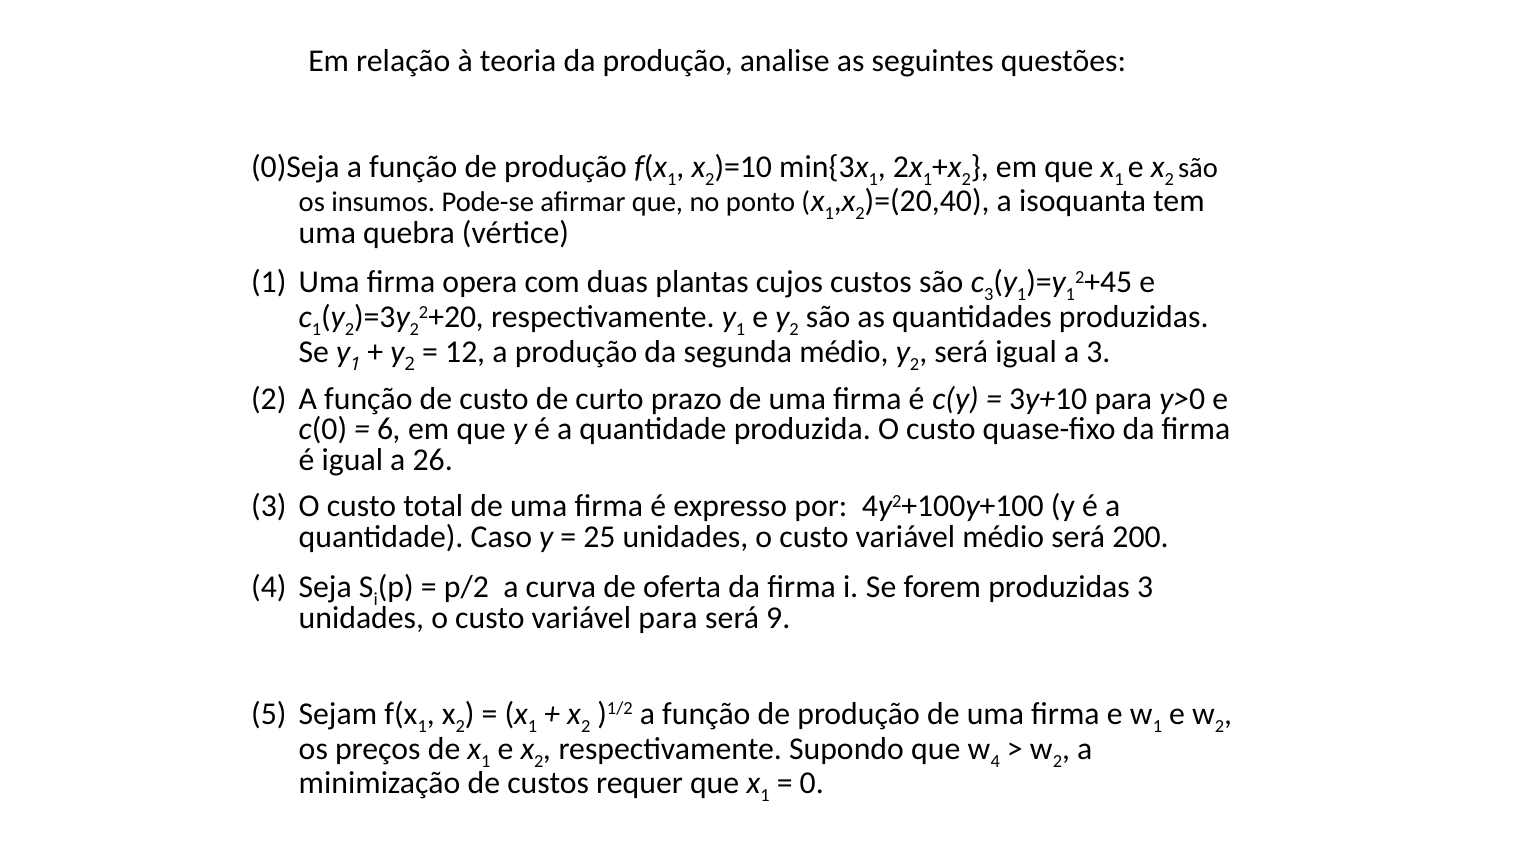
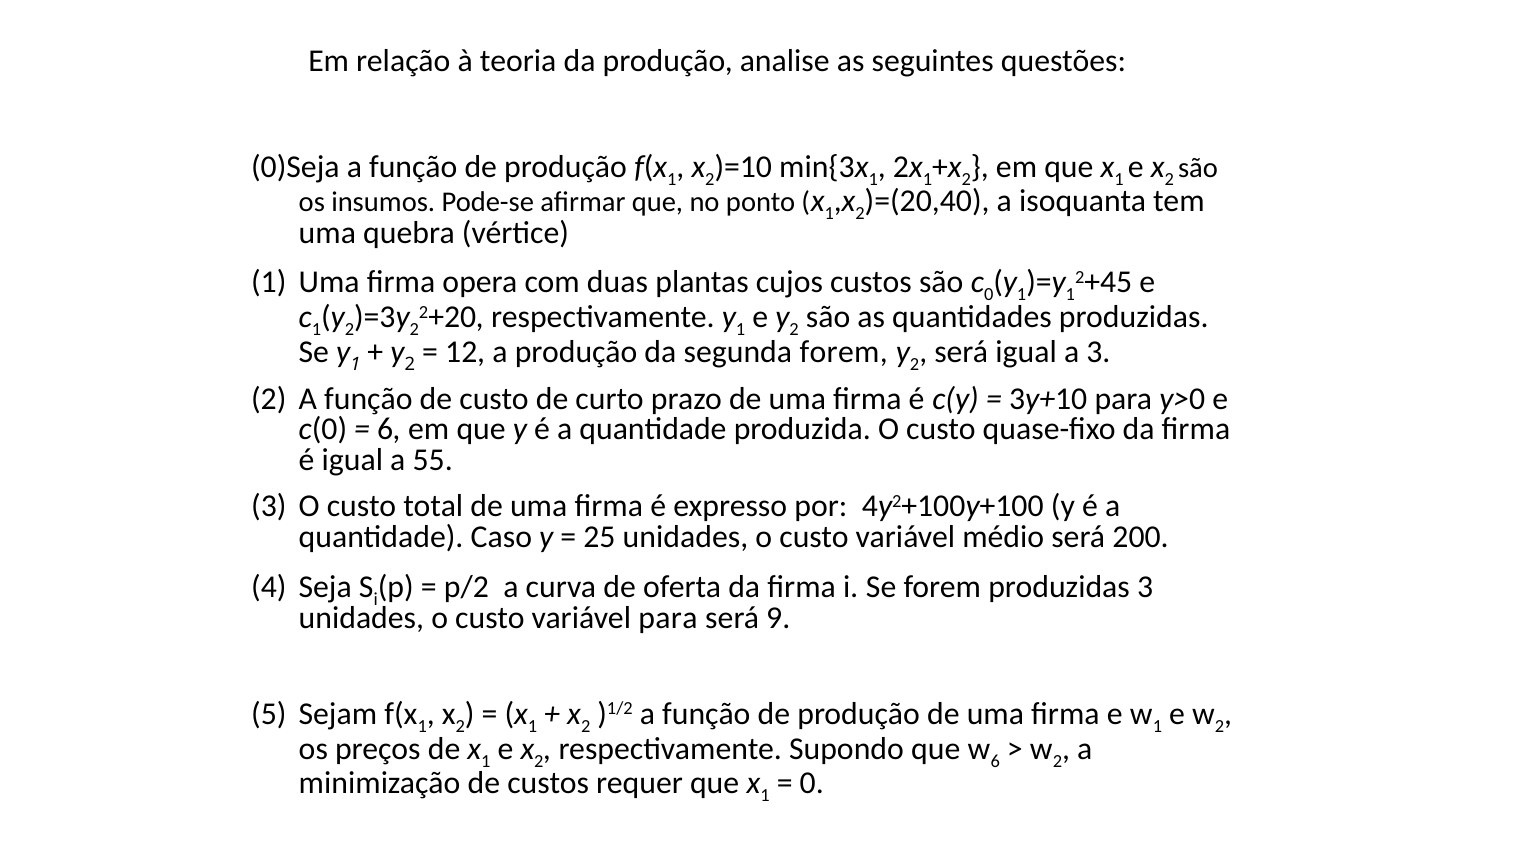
3 at (989, 295): 3 -> 0
segunda médio: médio -> forem
26: 26 -> 55
4 at (995, 761): 4 -> 6
